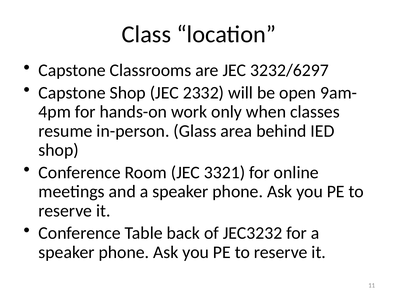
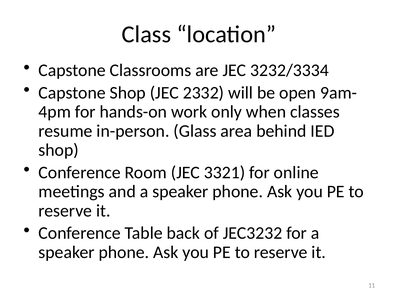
3232/6297: 3232/6297 -> 3232/3334
